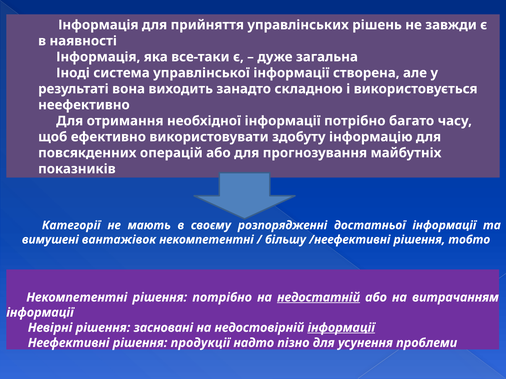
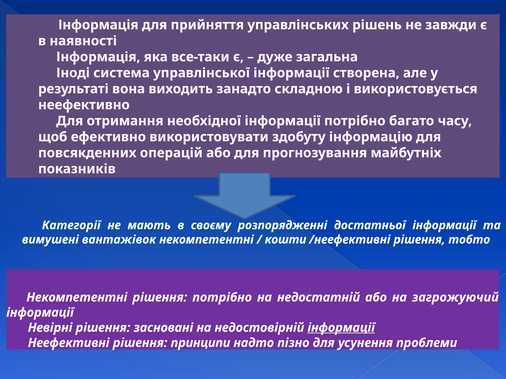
більшу: більшу -> кошти
недостатній underline: present -> none
витрачанням: витрачанням -> загрожуючий
продукції: продукції -> принципи
